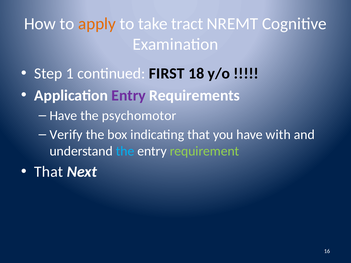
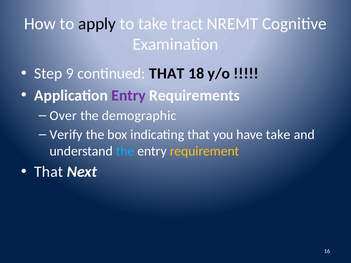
apply colour: orange -> black
1: 1 -> 9
continued FIRST: FIRST -> THAT
Have at (63, 116): Have -> Over
psychomotor: psychomotor -> demographic
have with: with -> take
requirement colour: light green -> yellow
